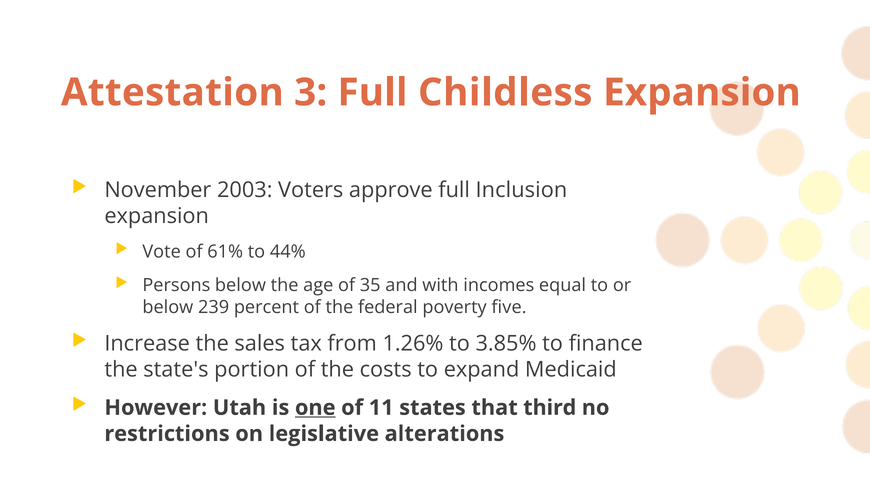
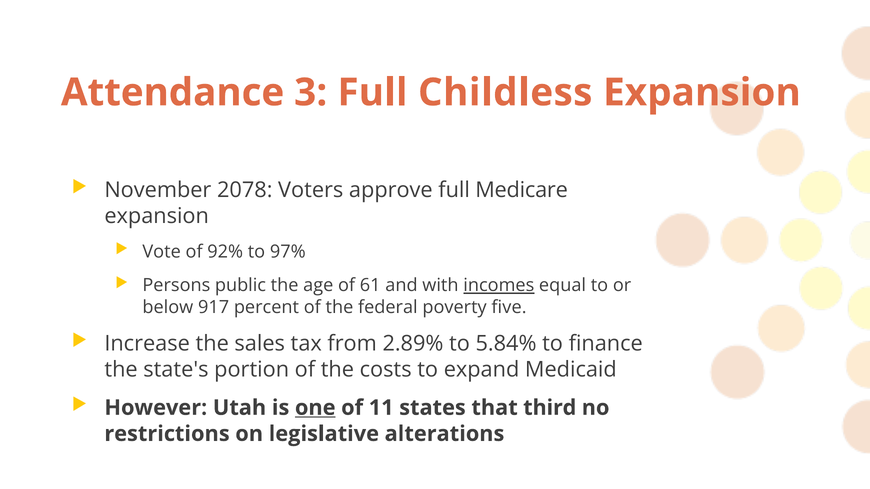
Attestation: Attestation -> Attendance
2003: 2003 -> 2078
Inclusion: Inclusion -> Medicare
61%: 61% -> 92%
44%: 44% -> 97%
Persons below: below -> public
35: 35 -> 61
incomes underline: none -> present
239: 239 -> 917
1.26%: 1.26% -> 2.89%
3.85%: 3.85% -> 5.84%
